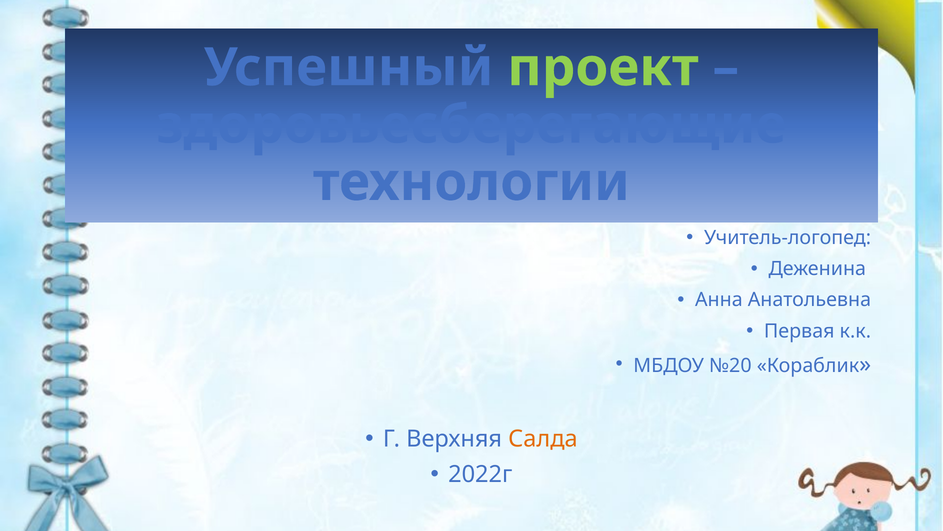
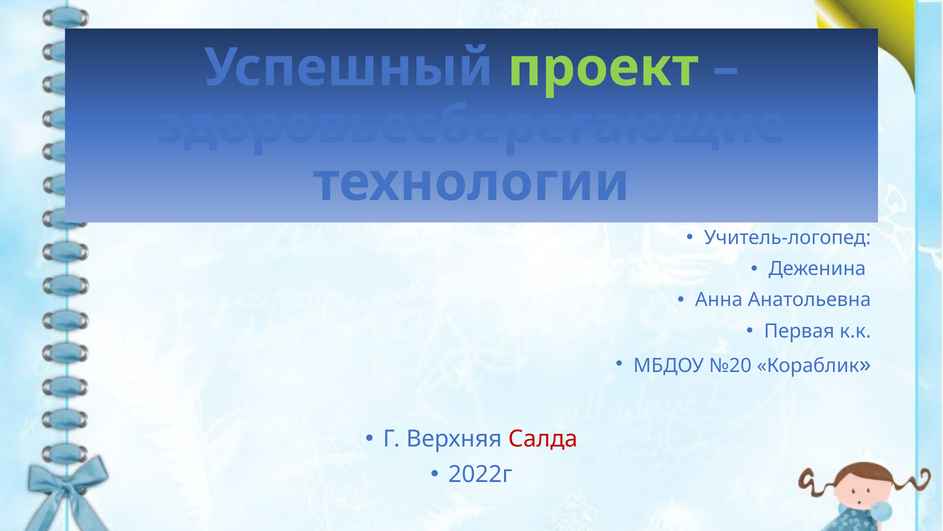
Салда colour: orange -> red
